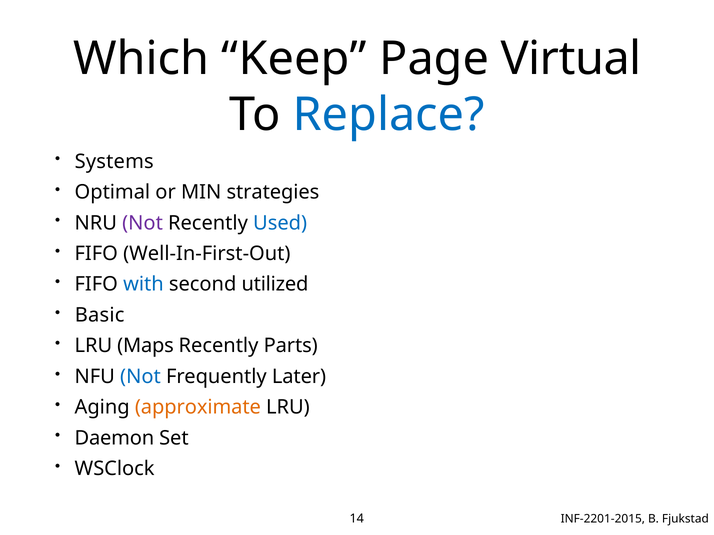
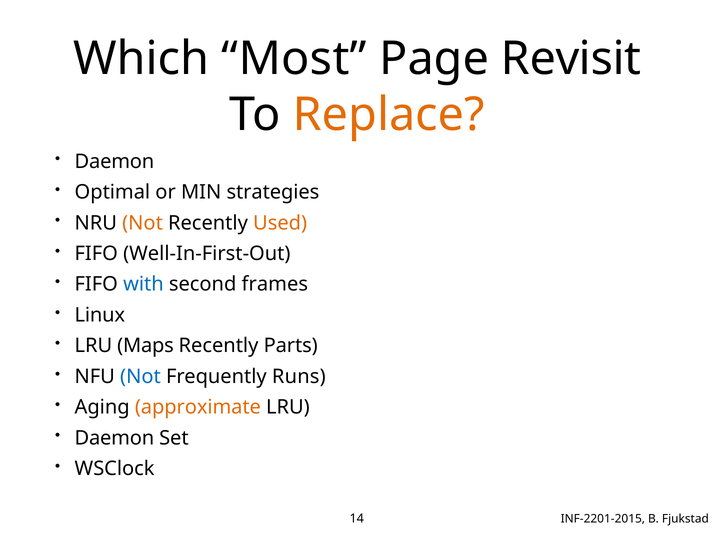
Keep: Keep -> Most
Virtual: Virtual -> Revisit
Replace colour: blue -> orange
Systems at (114, 162): Systems -> Daemon
Not at (143, 223) colour: purple -> orange
Used colour: blue -> orange
utilized: utilized -> frames
Basic: Basic -> Linux
Later: Later -> Runs
